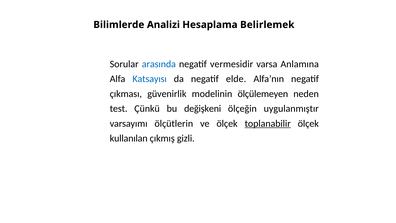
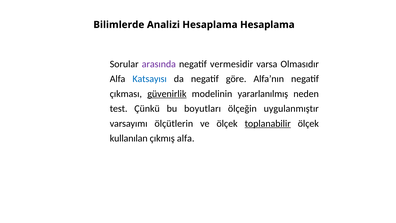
Hesaplama Belirlemek: Belirlemek -> Hesaplama
arasında colour: blue -> purple
Anlamına: Anlamına -> Olmasıdır
elde: elde -> göre
güvenirlik underline: none -> present
ölçülemeyen: ölçülemeyen -> yararlanılmış
değişkeni: değişkeni -> boyutları
çıkmış gizli: gizli -> alfa
